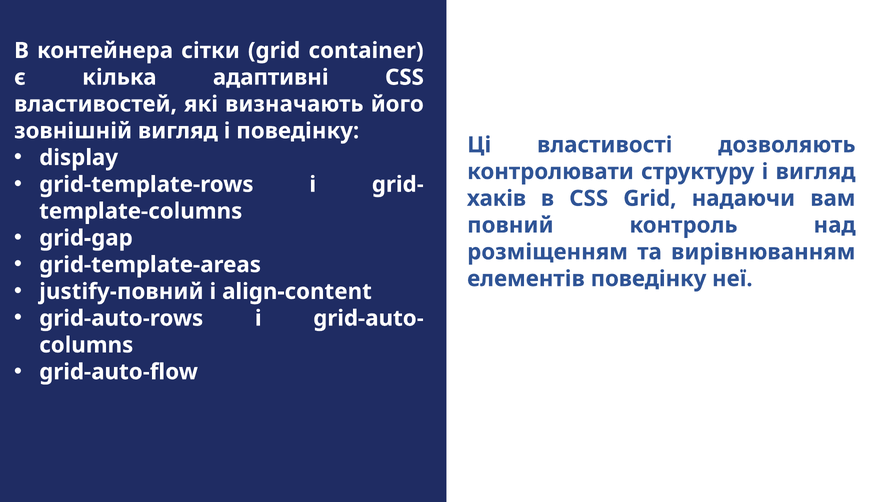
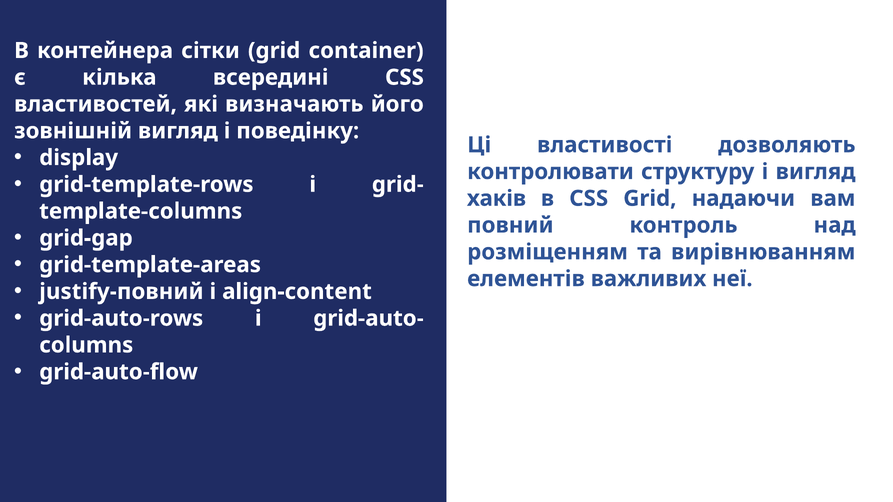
адаптивні: адаптивні -> всередині
елементів поведінку: поведінку -> важливих
